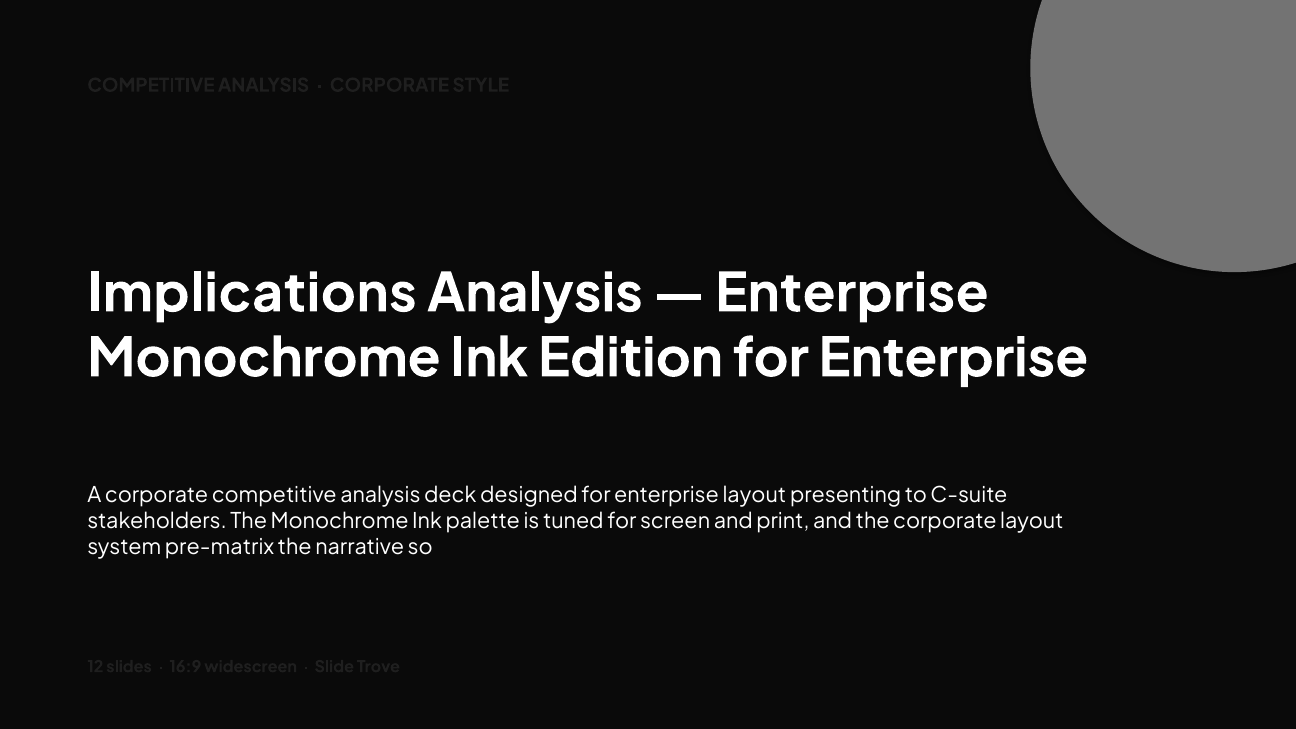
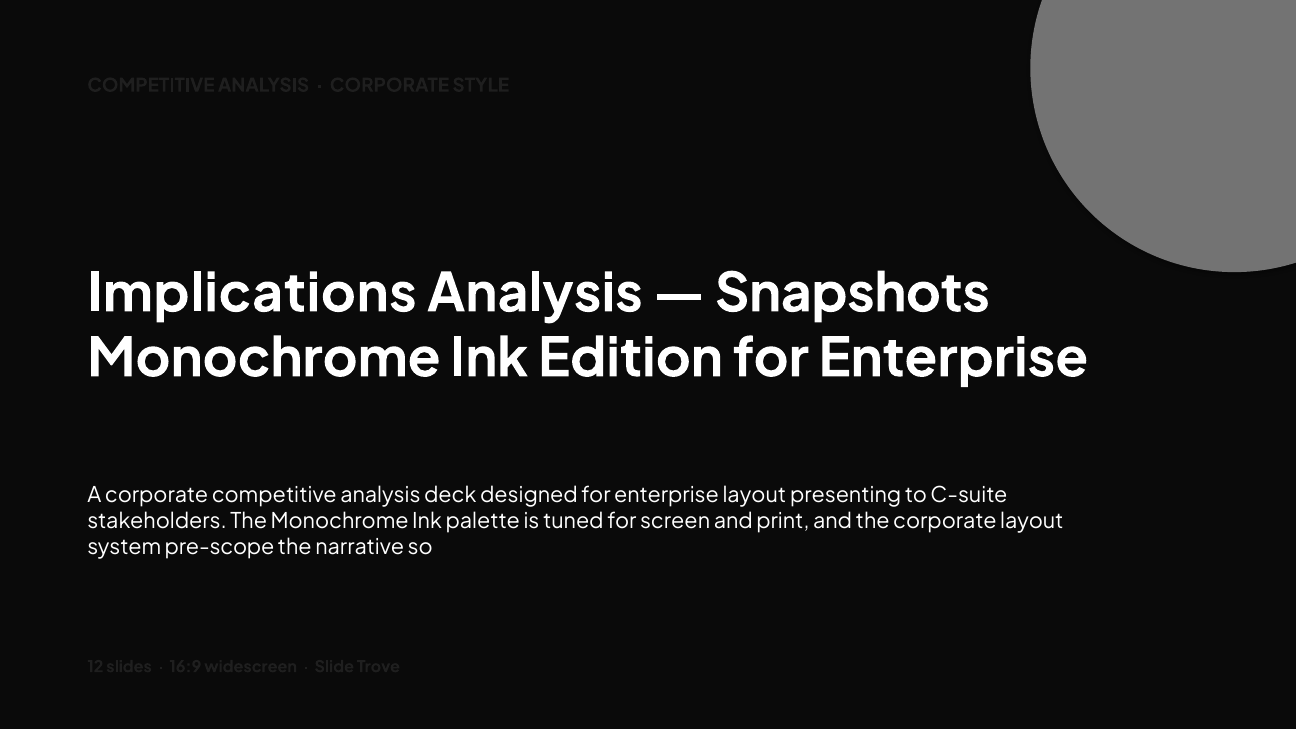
Enterprise at (852, 294): Enterprise -> Snapshots
pre-matrix: pre-matrix -> pre-scope
